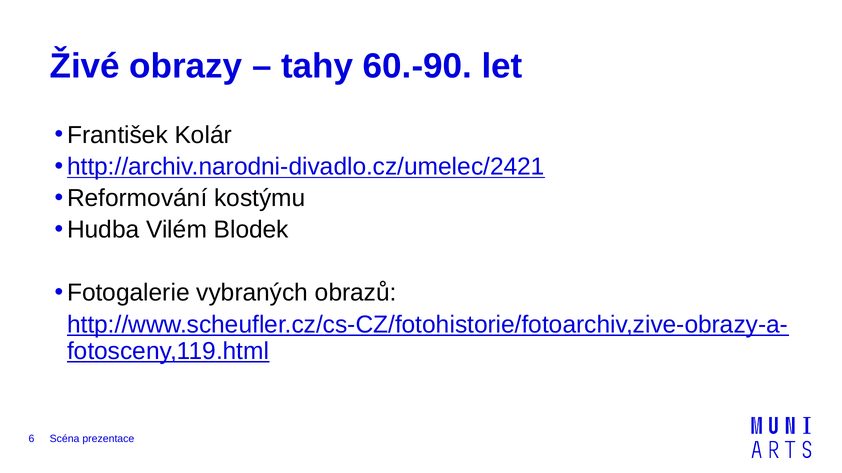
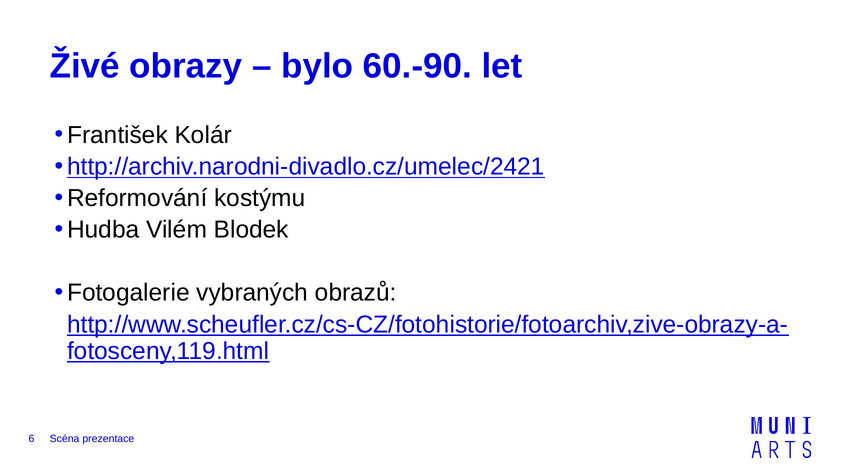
tahy: tahy -> bylo
